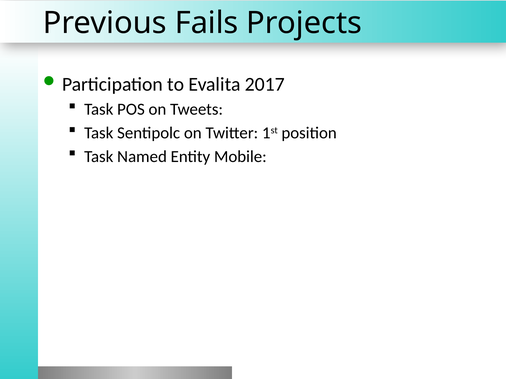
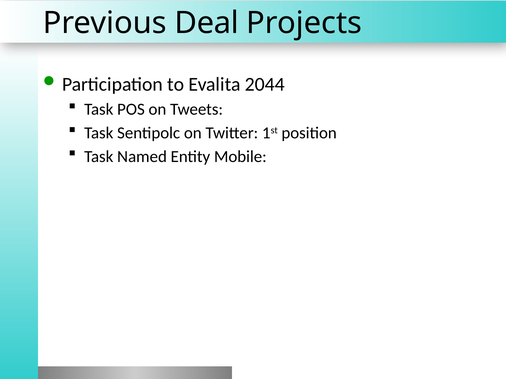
Fails: Fails -> Deal
2017: 2017 -> 2044
